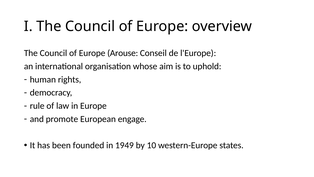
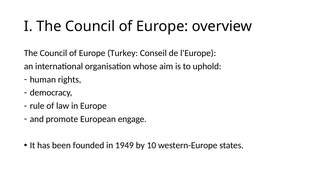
Arouse: Arouse -> Turkey
